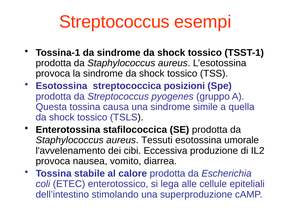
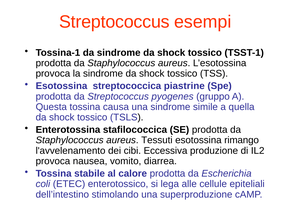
posizioni: posizioni -> piastrine
umorale: umorale -> rimango
